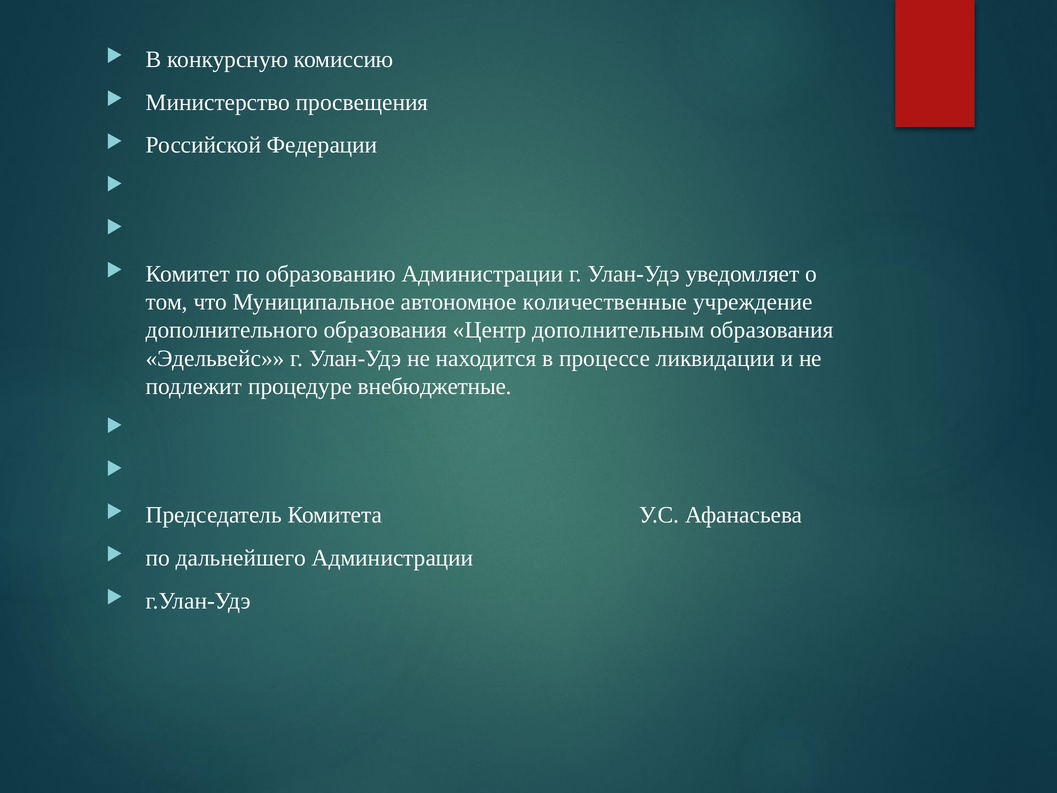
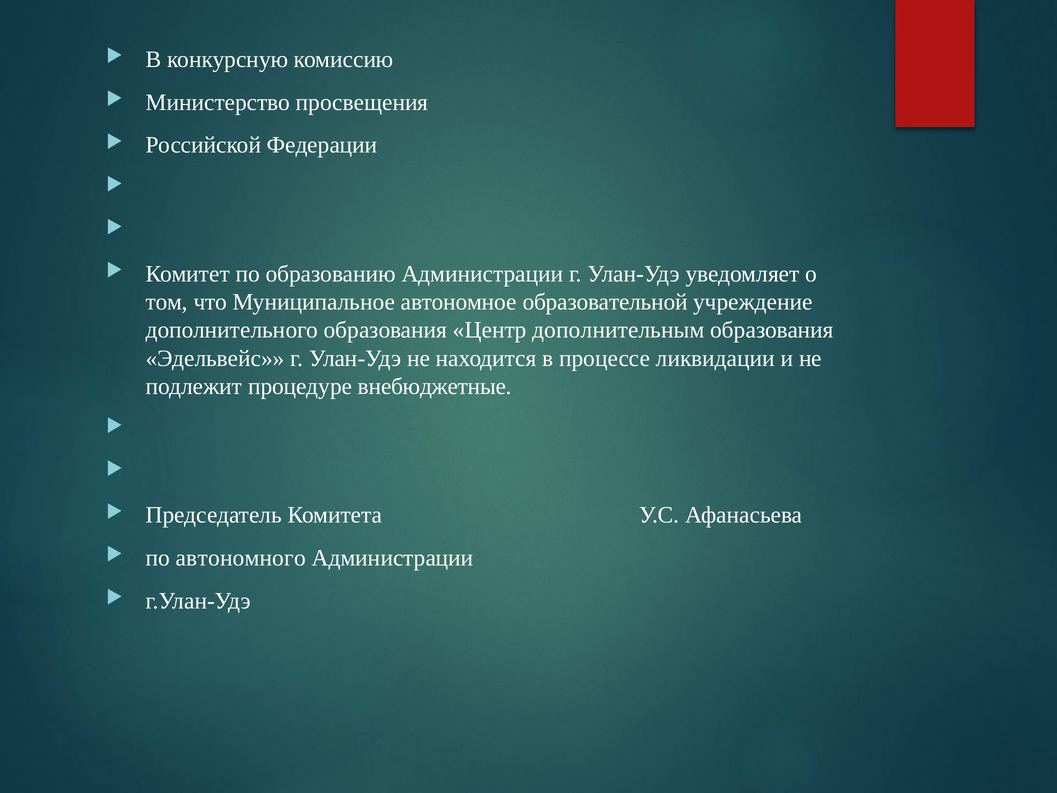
количественные: количественные -> образовательной
дальнейшего: дальнейшего -> автономного
